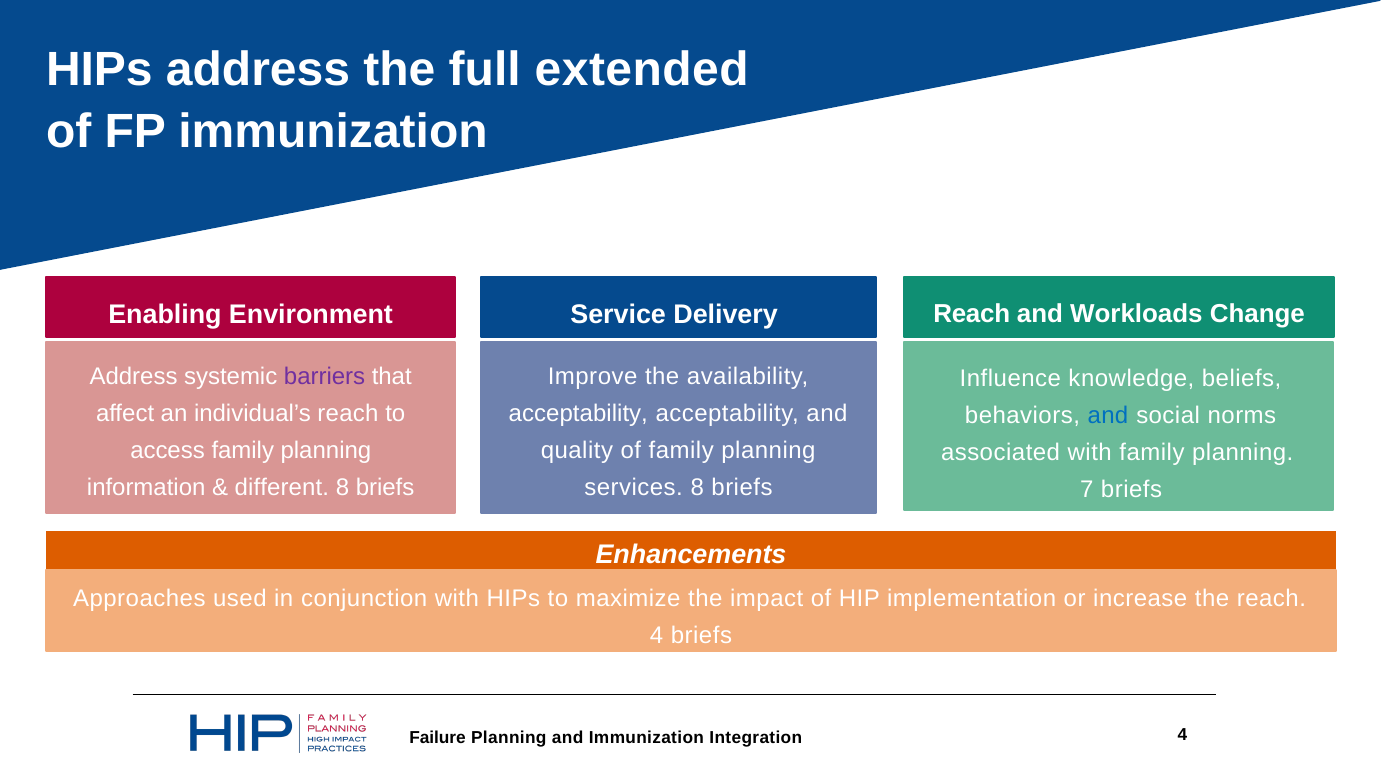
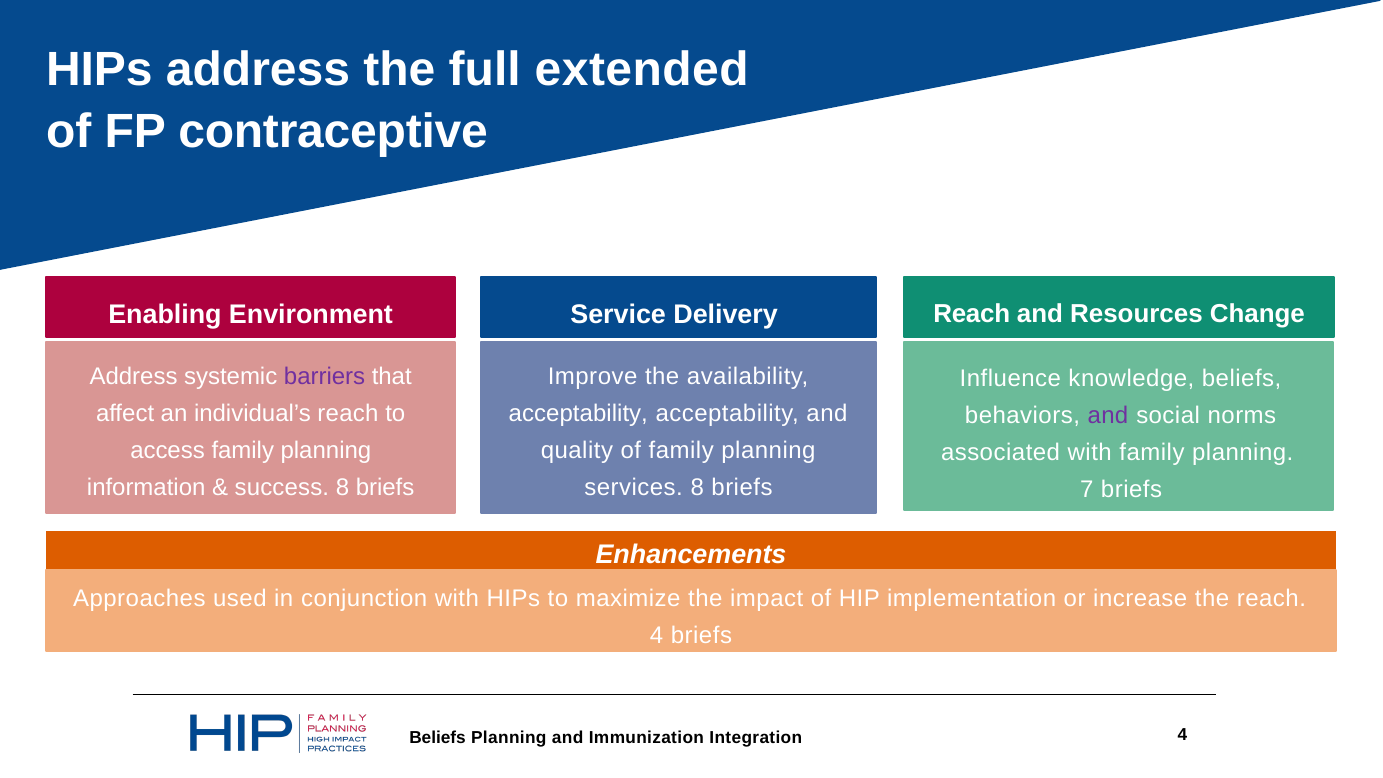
FP immunization: immunization -> contraceptive
Workloads: Workloads -> Resources
and at (1108, 415) colour: blue -> purple
different: different -> success
Failure at (437, 738): Failure -> Beliefs
